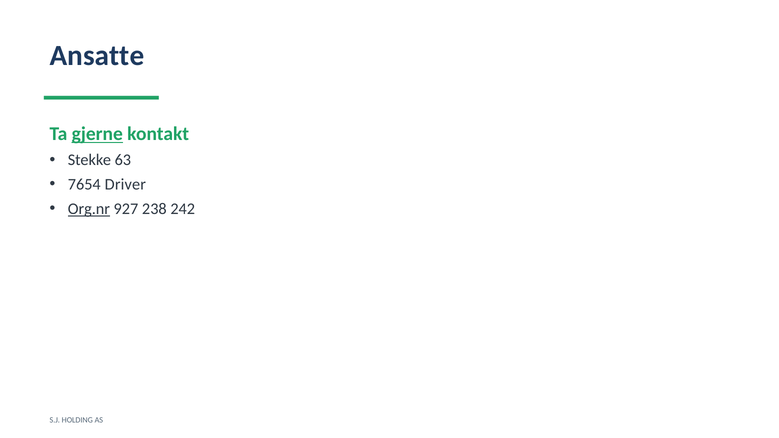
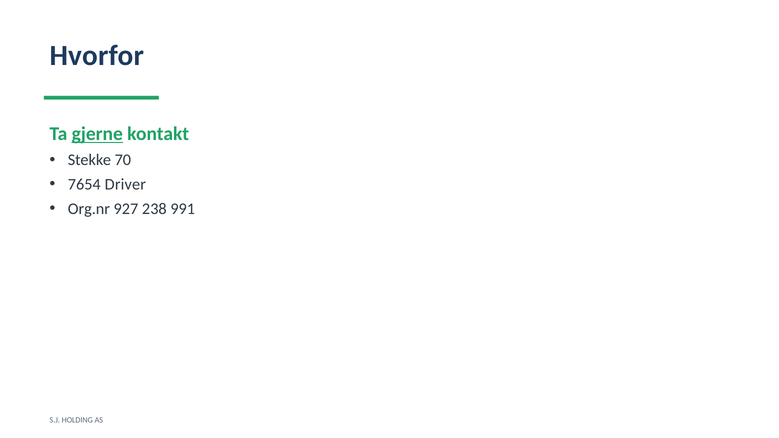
Ansatte: Ansatte -> Hvorfor
63: 63 -> 70
Org.nr underline: present -> none
242: 242 -> 991
